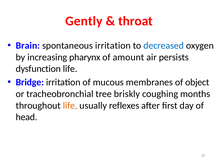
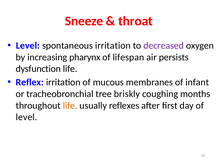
Gently: Gently -> Sneeze
Brain at (28, 46): Brain -> Level
decreased colour: blue -> purple
amount: amount -> lifespan
Bridge: Bridge -> Reflex
object: object -> infant
head at (27, 117): head -> level
